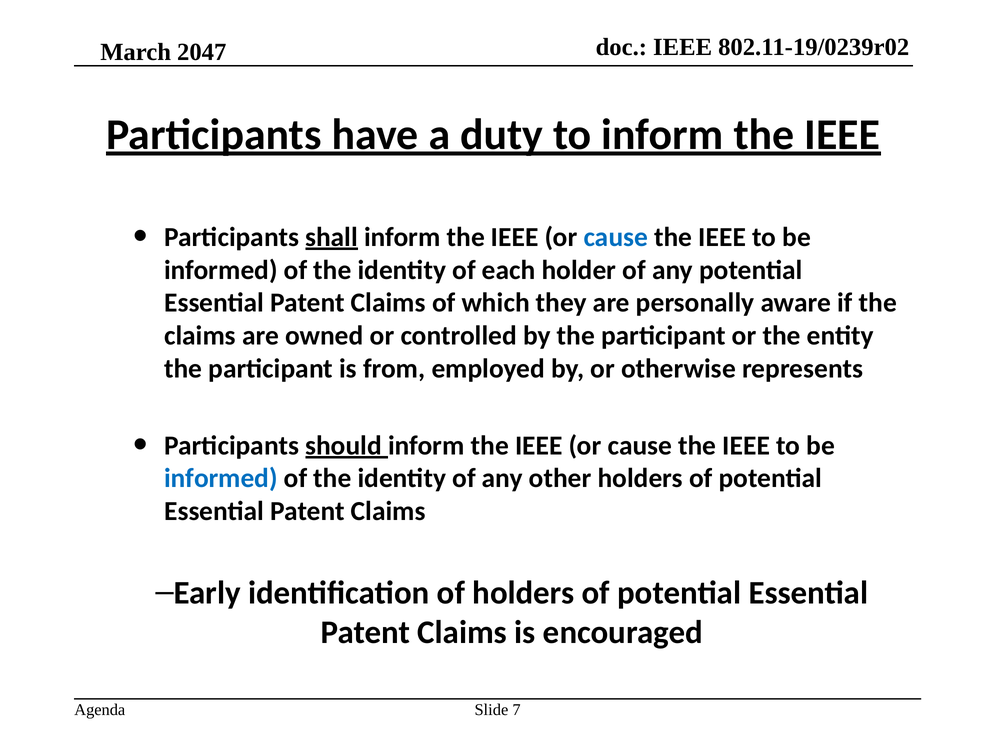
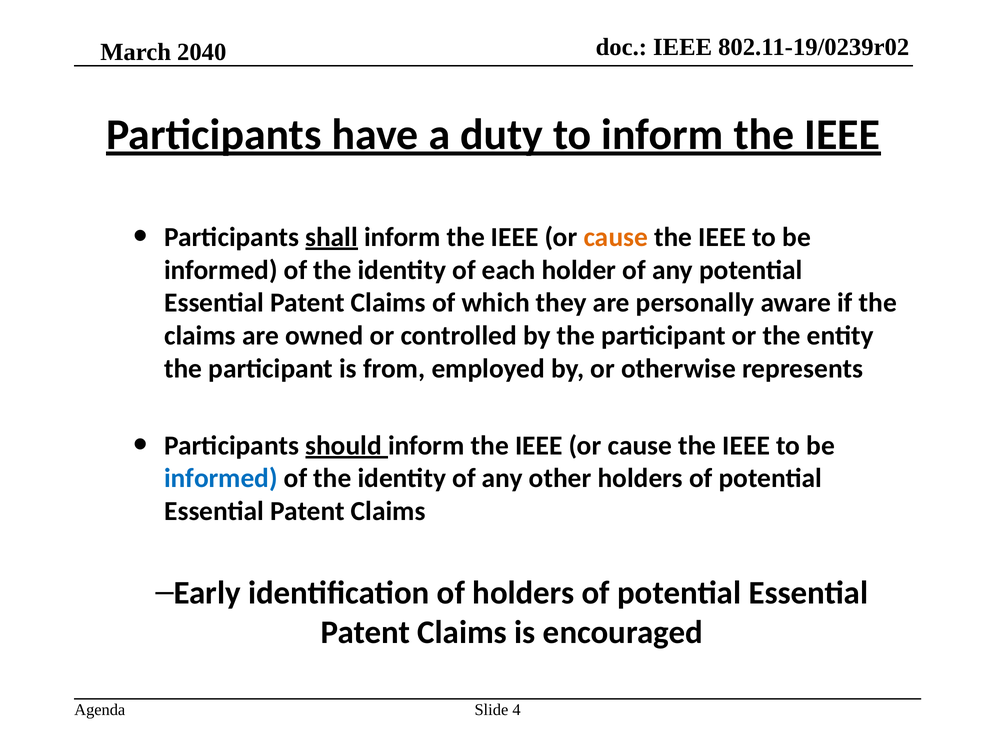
2047: 2047 -> 2040
cause at (616, 237) colour: blue -> orange
7: 7 -> 4
